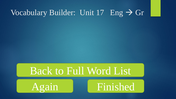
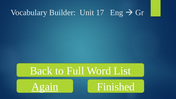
Again underline: none -> present
